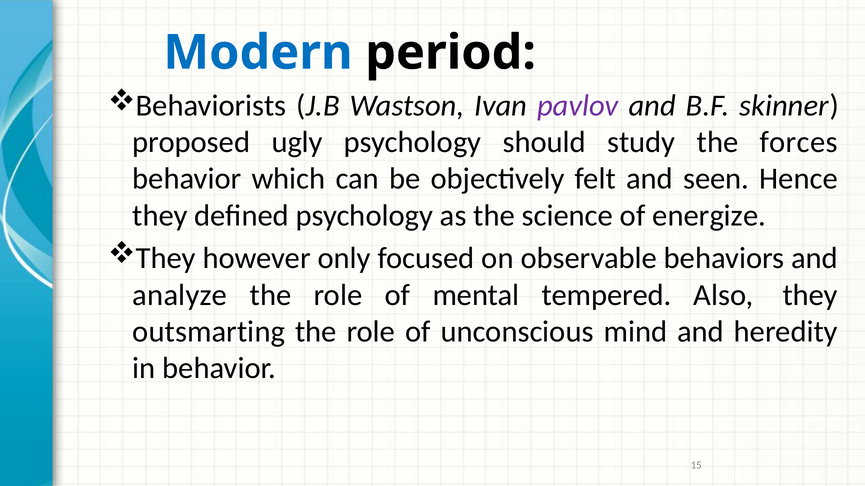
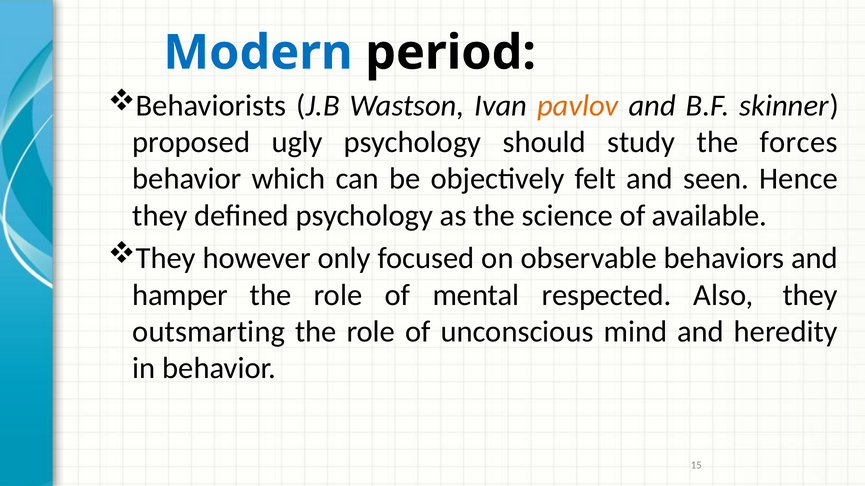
pavlov colour: purple -> orange
energize: energize -> available
analyze: analyze -> hamper
tempered: tempered -> respected
